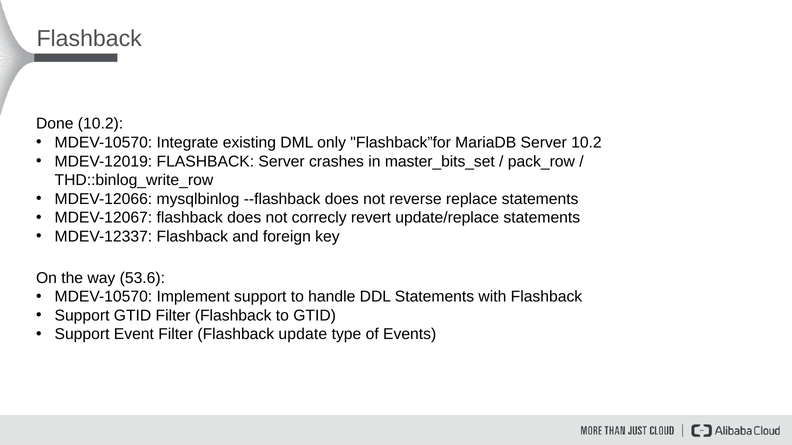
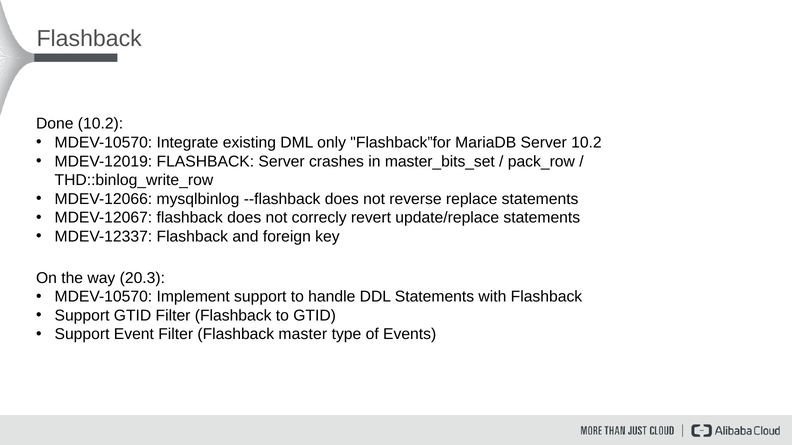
53.6: 53.6 -> 20.3
update: update -> master
